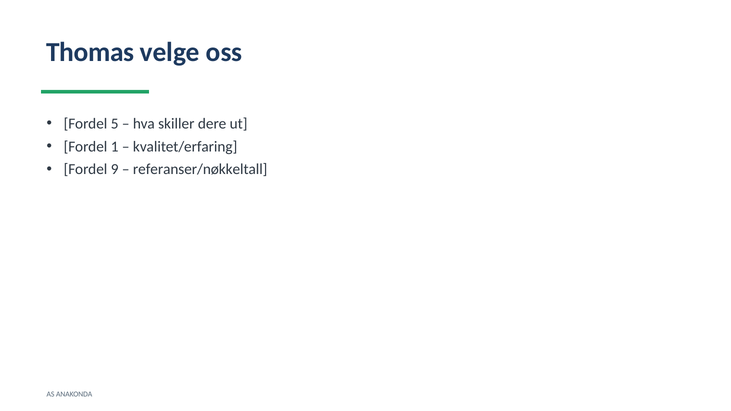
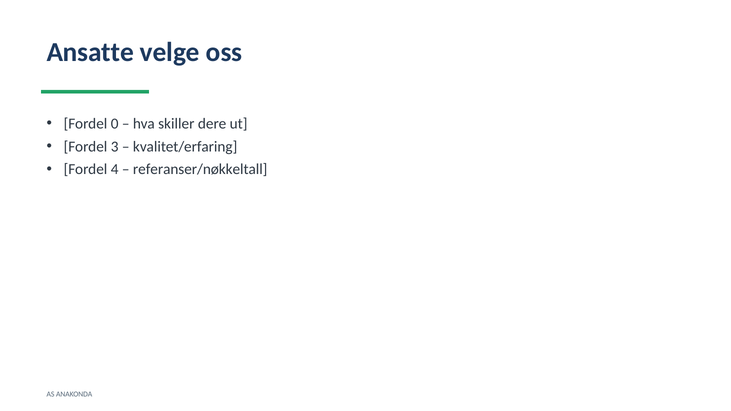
Thomas: Thomas -> Ansatte
5: 5 -> 0
1: 1 -> 3
9: 9 -> 4
